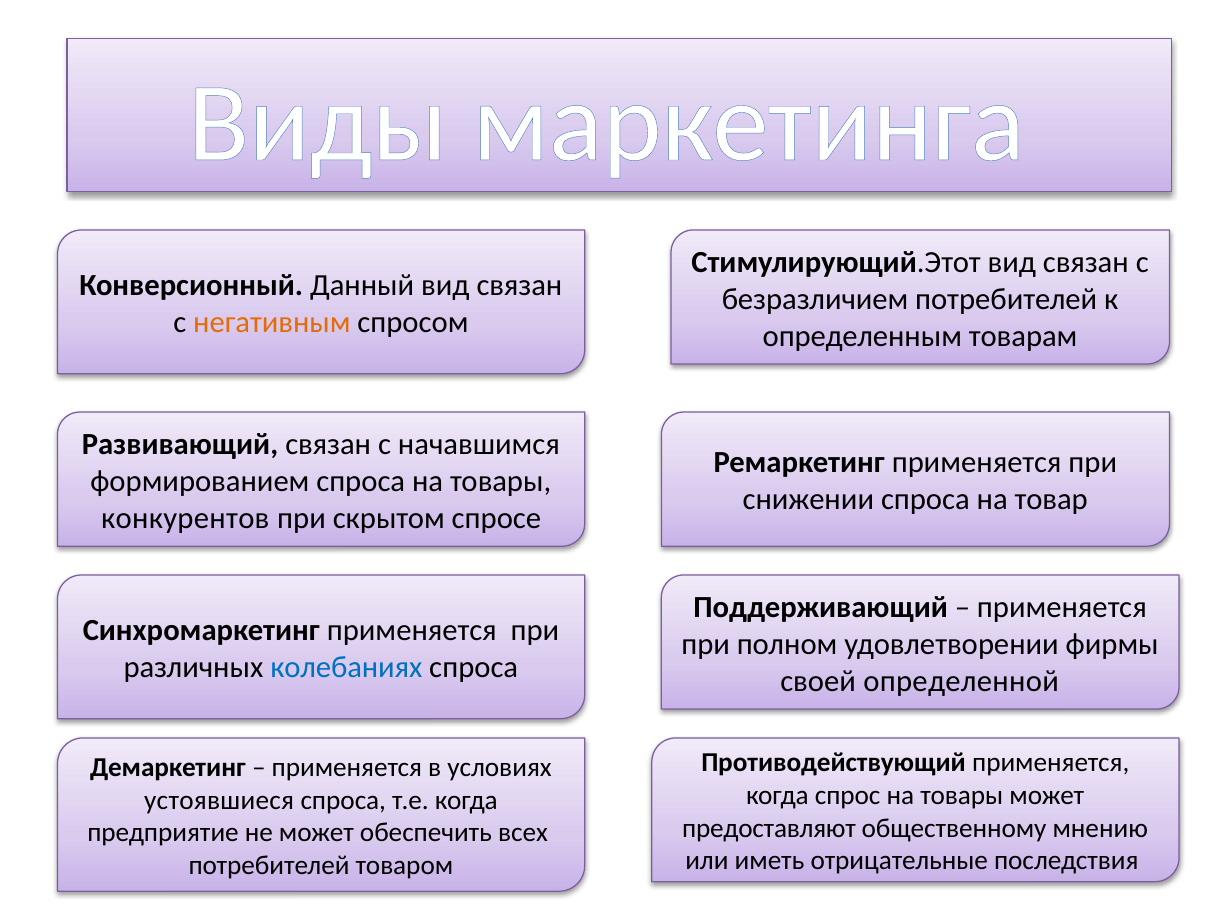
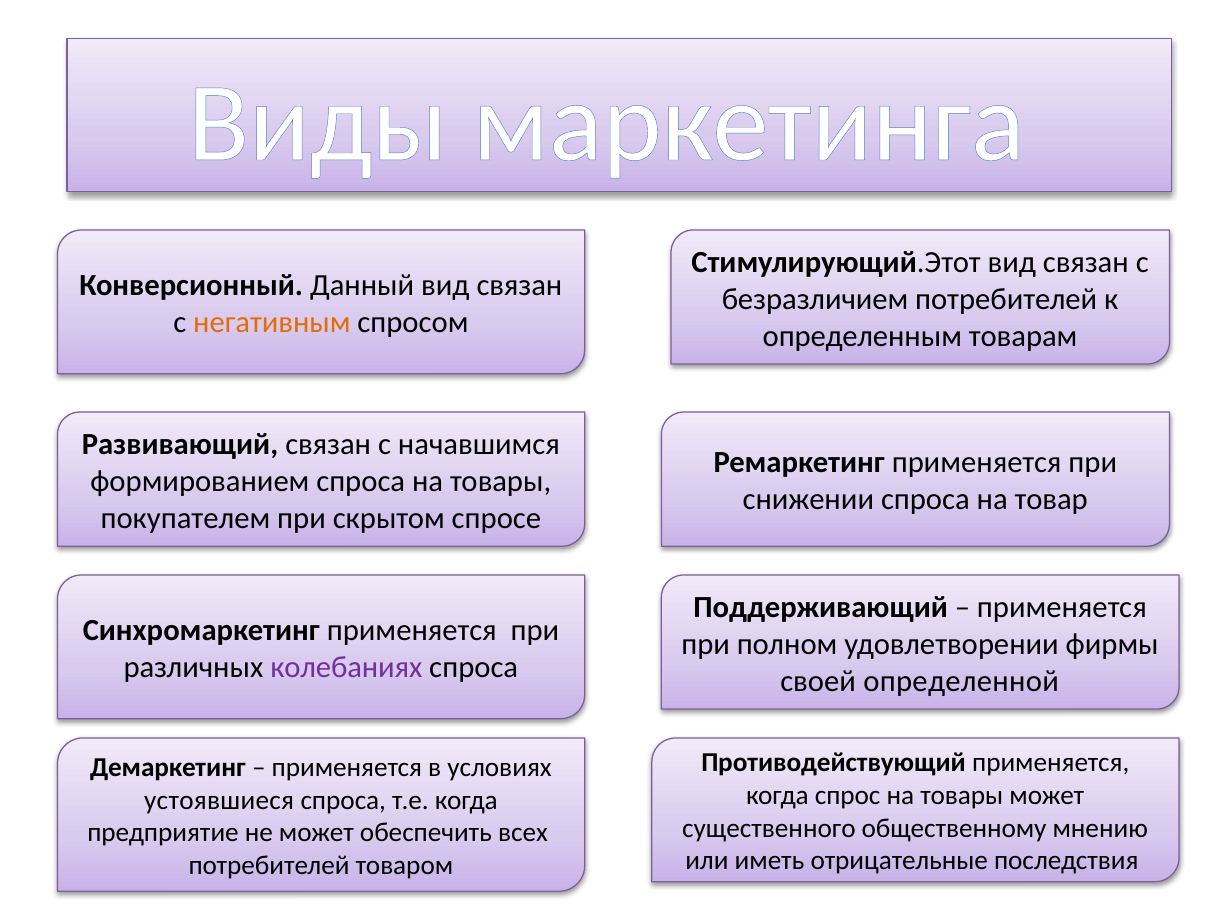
конкурентов: конкурентов -> покупателем
колебаниях colour: blue -> purple
предоставляют: предоставляют -> существенного
